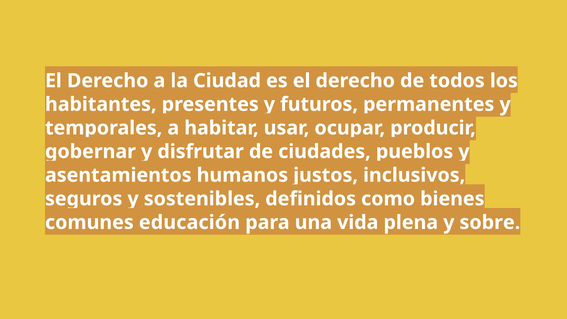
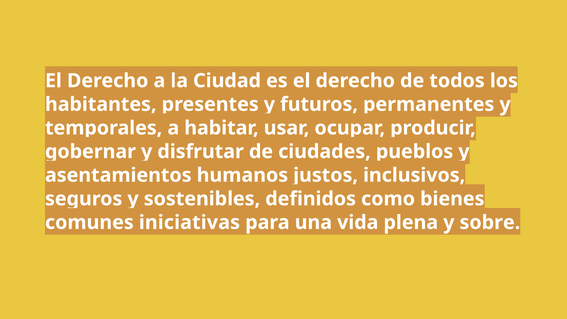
educación: educación -> iniciativas
